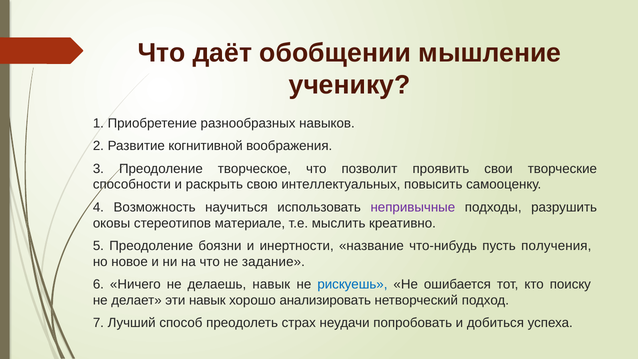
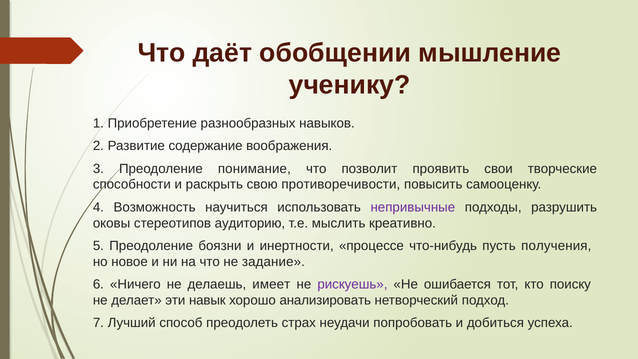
когнитивной: когнитивной -> содержание
творческое: творческое -> понимание
интеллектуальных: интеллектуальных -> противоречивости
материале: материале -> аудиторию
название: название -> процессе
делаешь навык: навык -> имеет
рискуешь colour: blue -> purple
